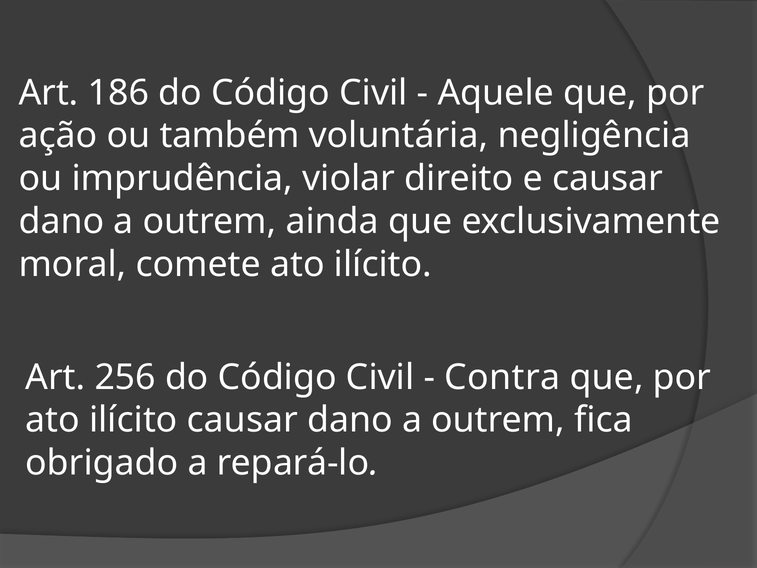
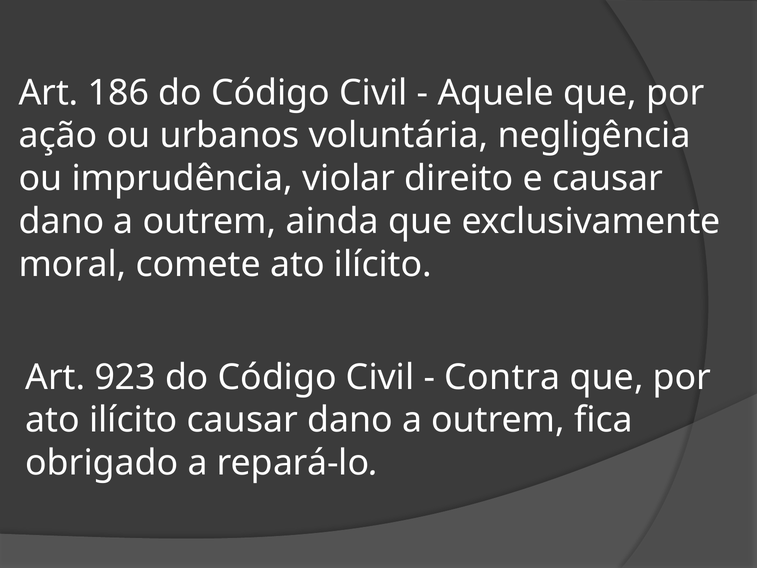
também: também -> urbanos
256: 256 -> 923
